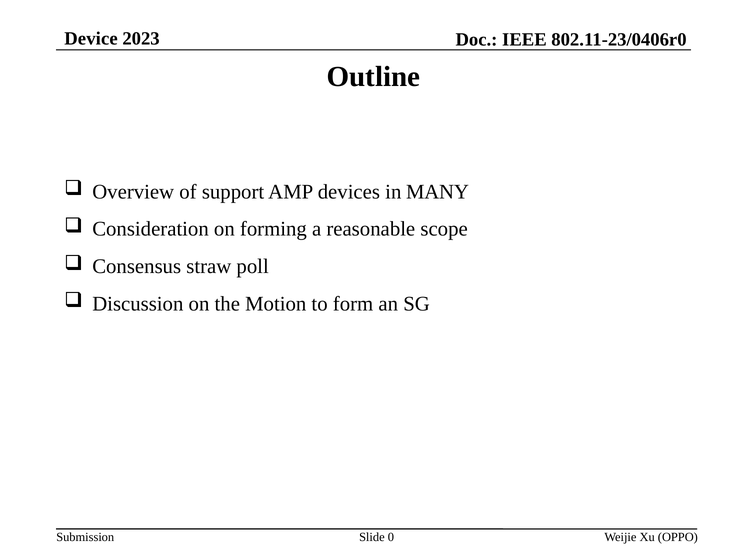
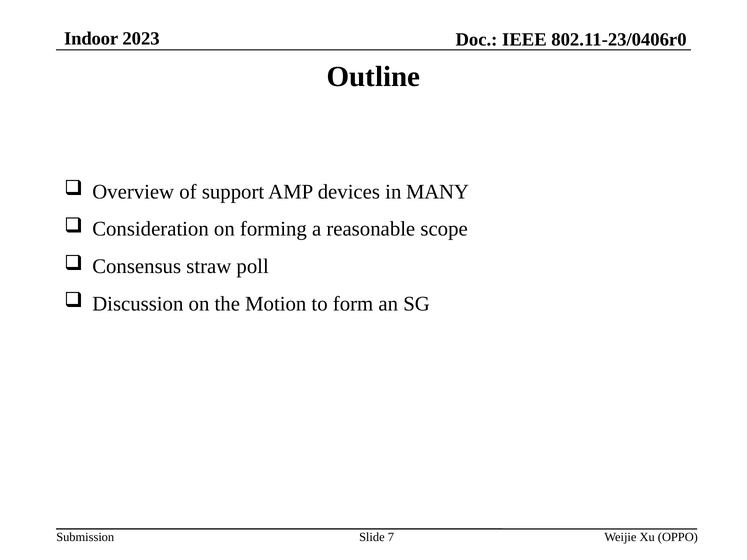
Device: Device -> Indoor
0: 0 -> 7
